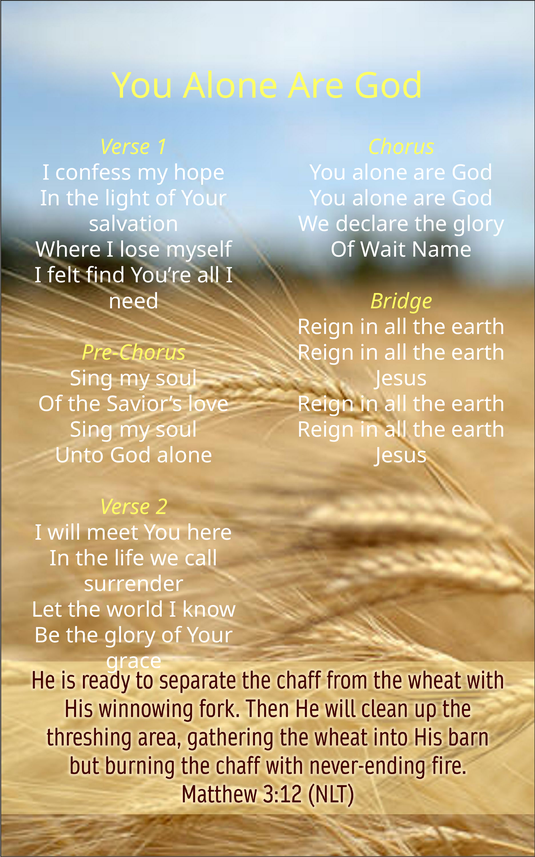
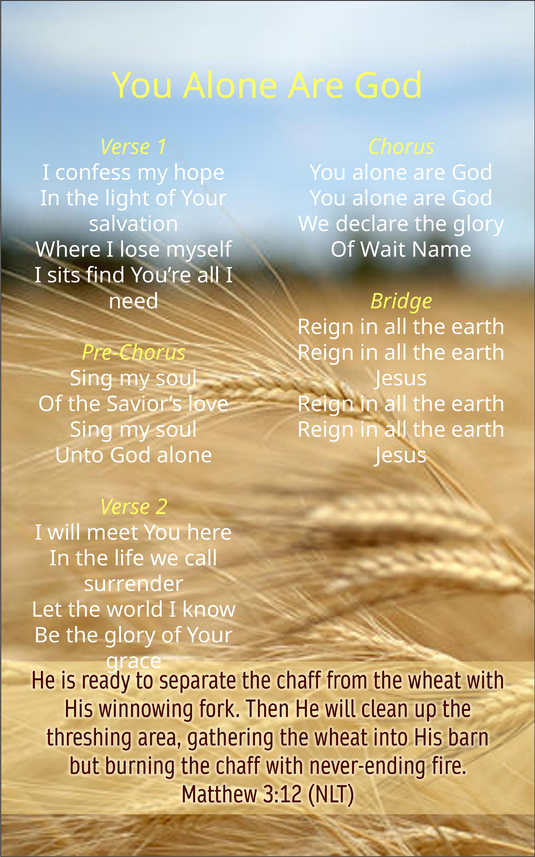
felt: felt -> sits
